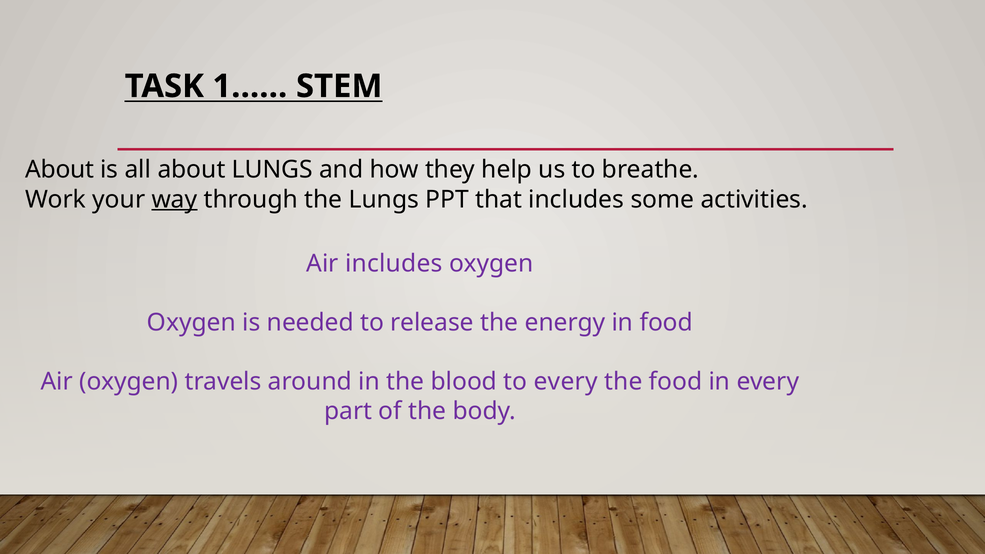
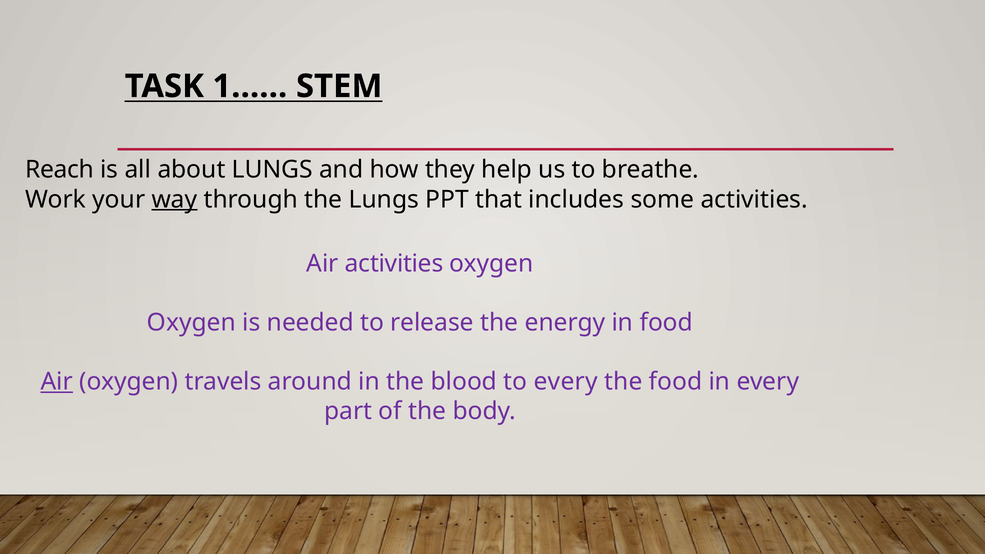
About at (60, 170): About -> Reach
Air includes: includes -> activities
Air at (57, 382) underline: none -> present
